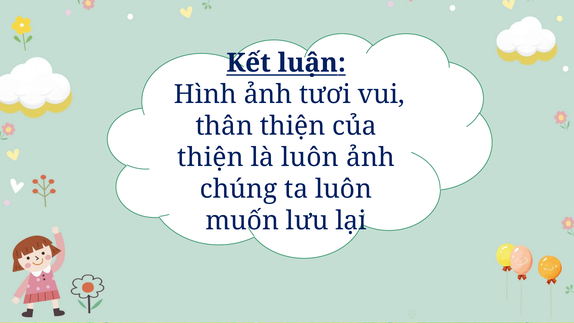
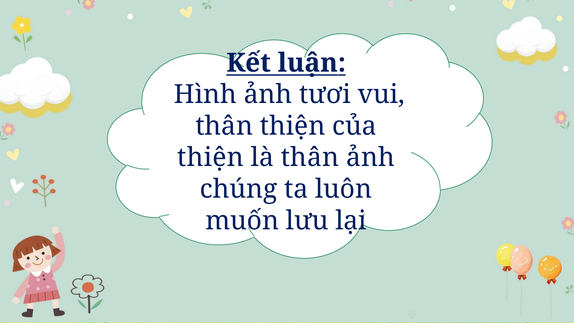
là luôn: luôn -> thân
